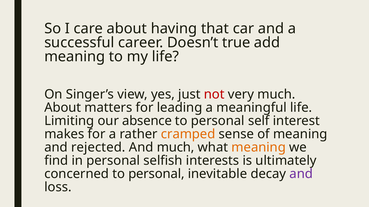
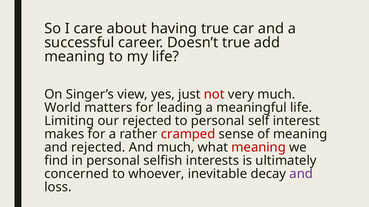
having that: that -> true
About at (63, 108): About -> World
our absence: absence -> rejected
cramped colour: orange -> red
meaning at (259, 148) colour: orange -> red
personal at (156, 174): personal -> whoever
